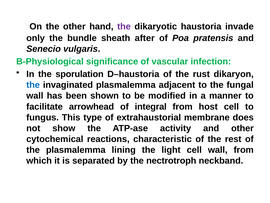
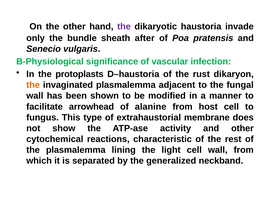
sporulation: sporulation -> protoplasts
the at (33, 85) colour: blue -> orange
integral: integral -> alanine
nectrotroph: nectrotroph -> generalized
